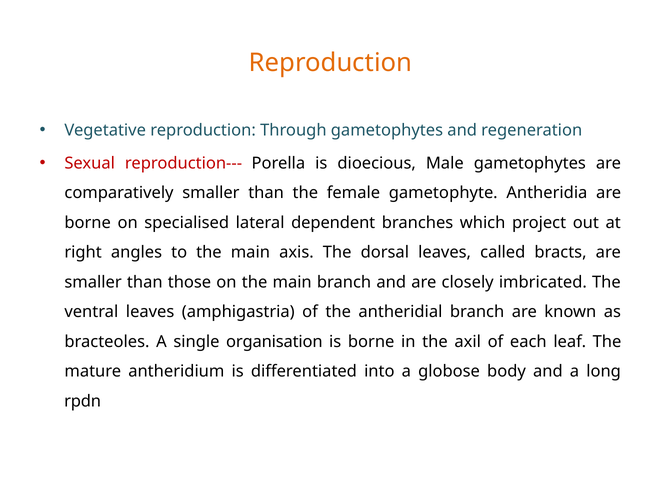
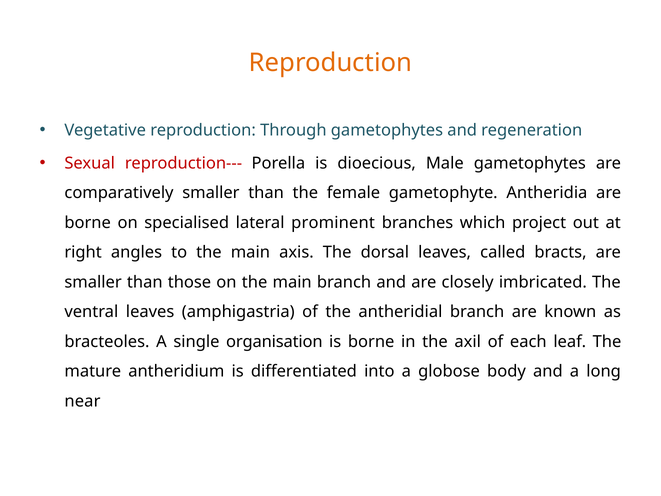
dependent: dependent -> prominent
rpdn: rpdn -> near
